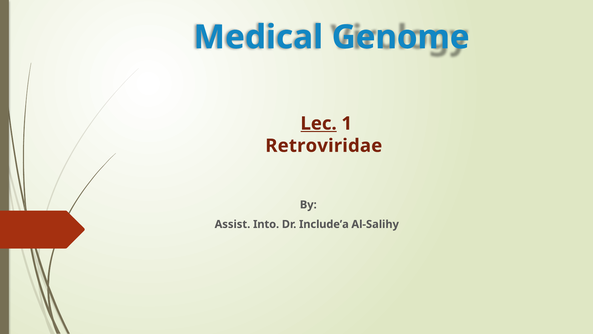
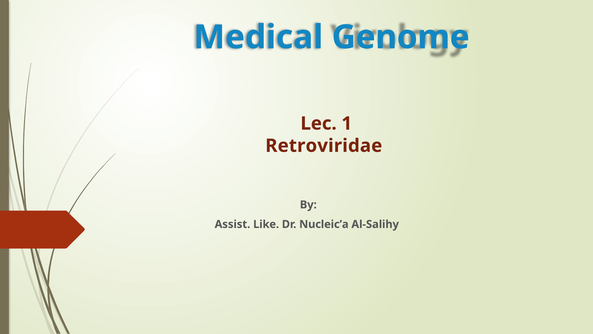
Lec underline: present -> none
Into: Into -> Like
Include’a: Include’a -> Nucleic’a
